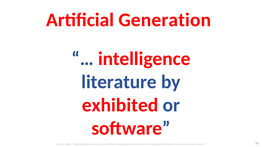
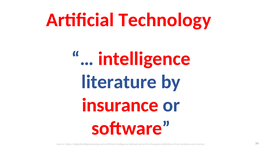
Generation: Generation -> Technology
exhibited: exhibited -> insurance
